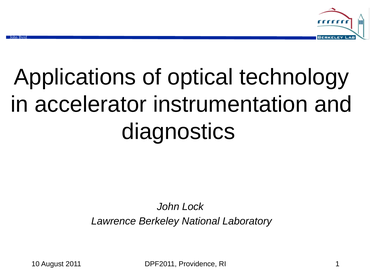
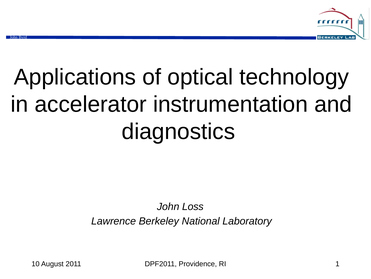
Lock: Lock -> Loss
